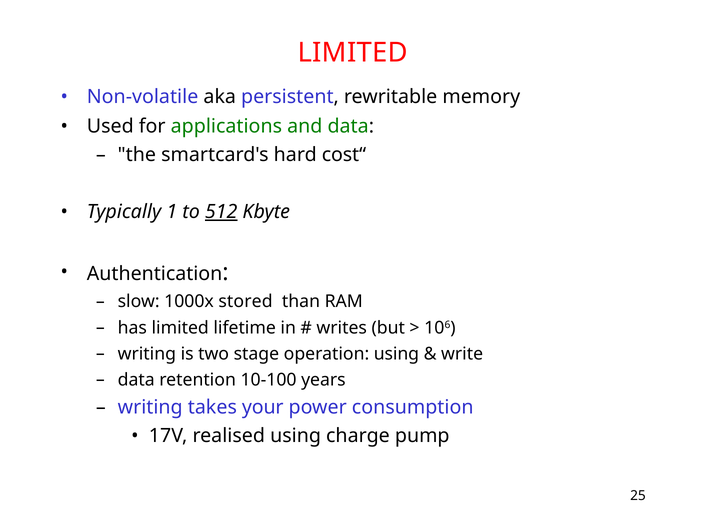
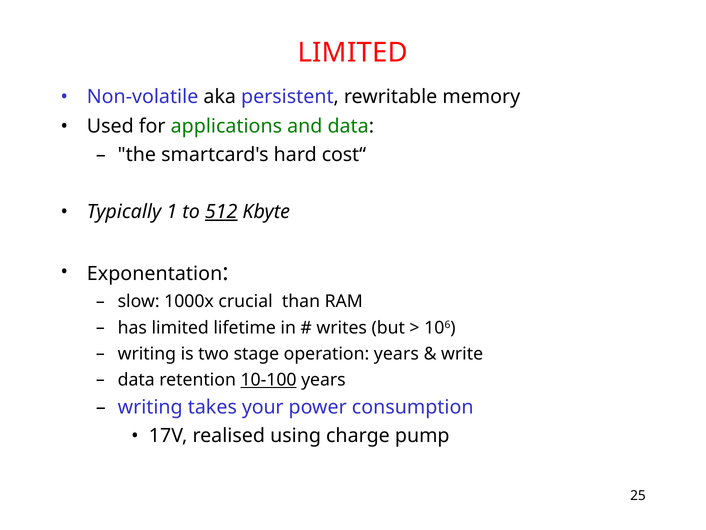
Authentication: Authentication -> Exponentation
stored: stored -> crucial
operation using: using -> years
10-100 underline: none -> present
